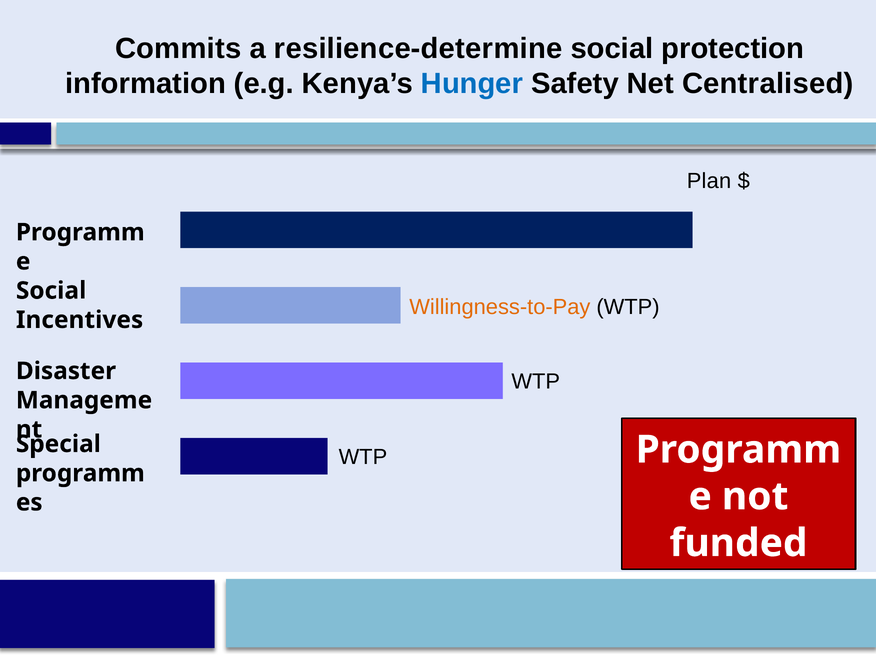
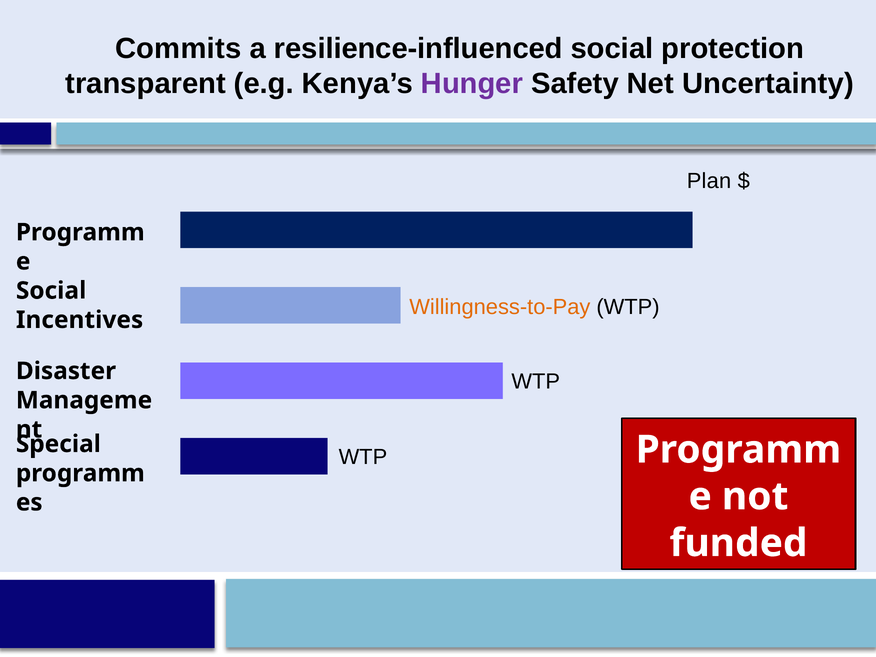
resilience-determine: resilience-determine -> resilience-influenced
information: information -> transparent
Hunger colour: blue -> purple
Centralised: Centralised -> Uncertainty
